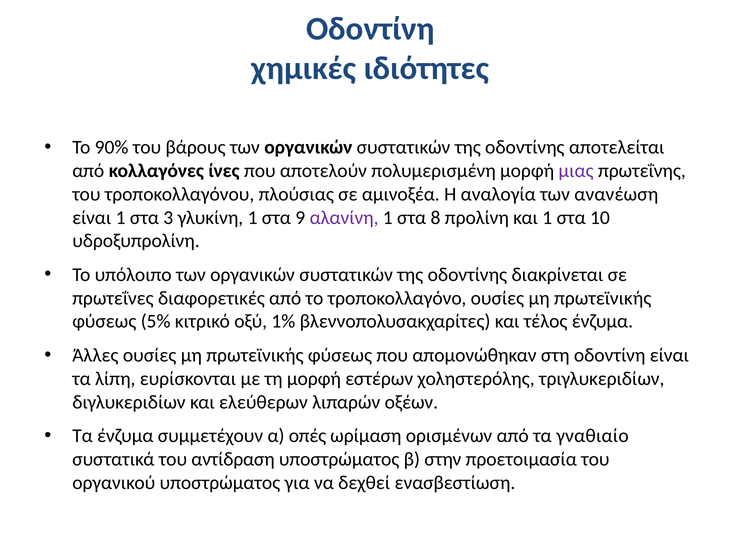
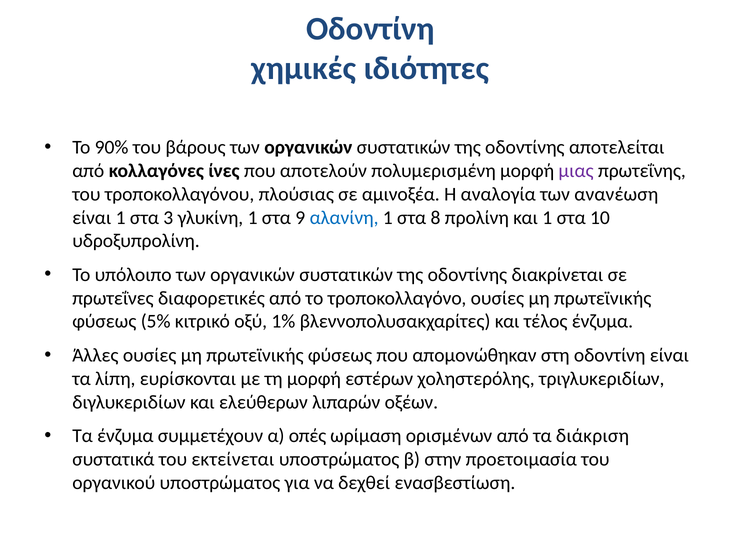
αλανίνη colour: purple -> blue
γναθιαίο: γναθιαίο -> διάκριση
αντίδραση: αντίδραση -> εκτείνεται
